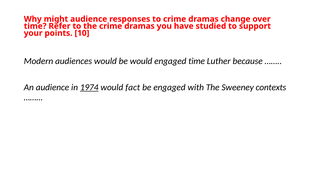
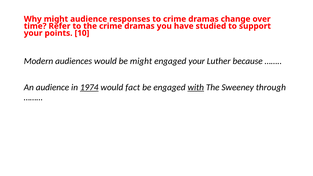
be would: would -> might
engaged time: time -> your
with underline: none -> present
contexts: contexts -> through
